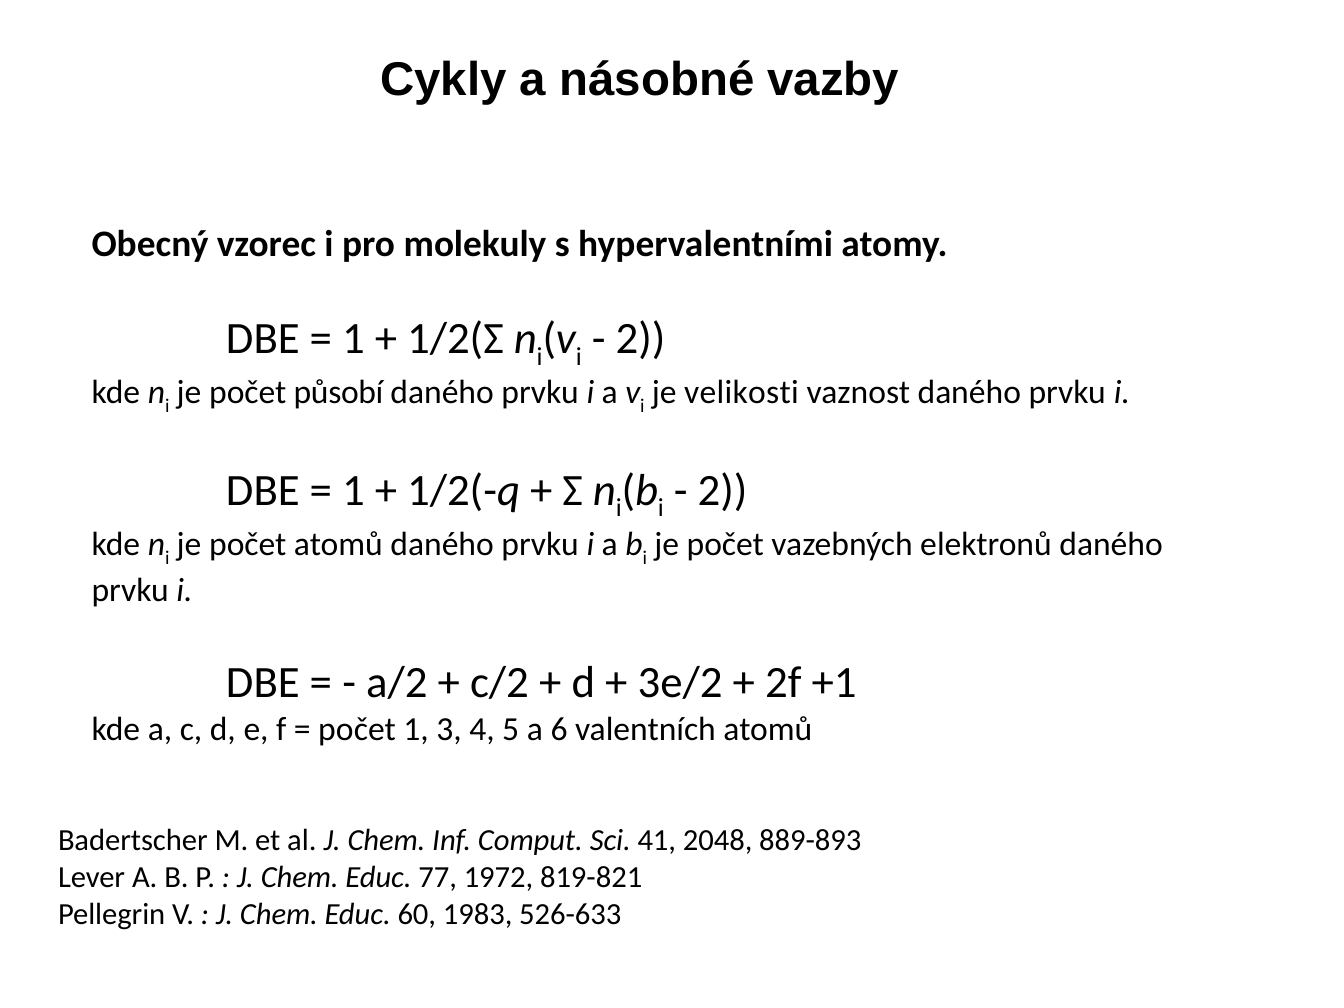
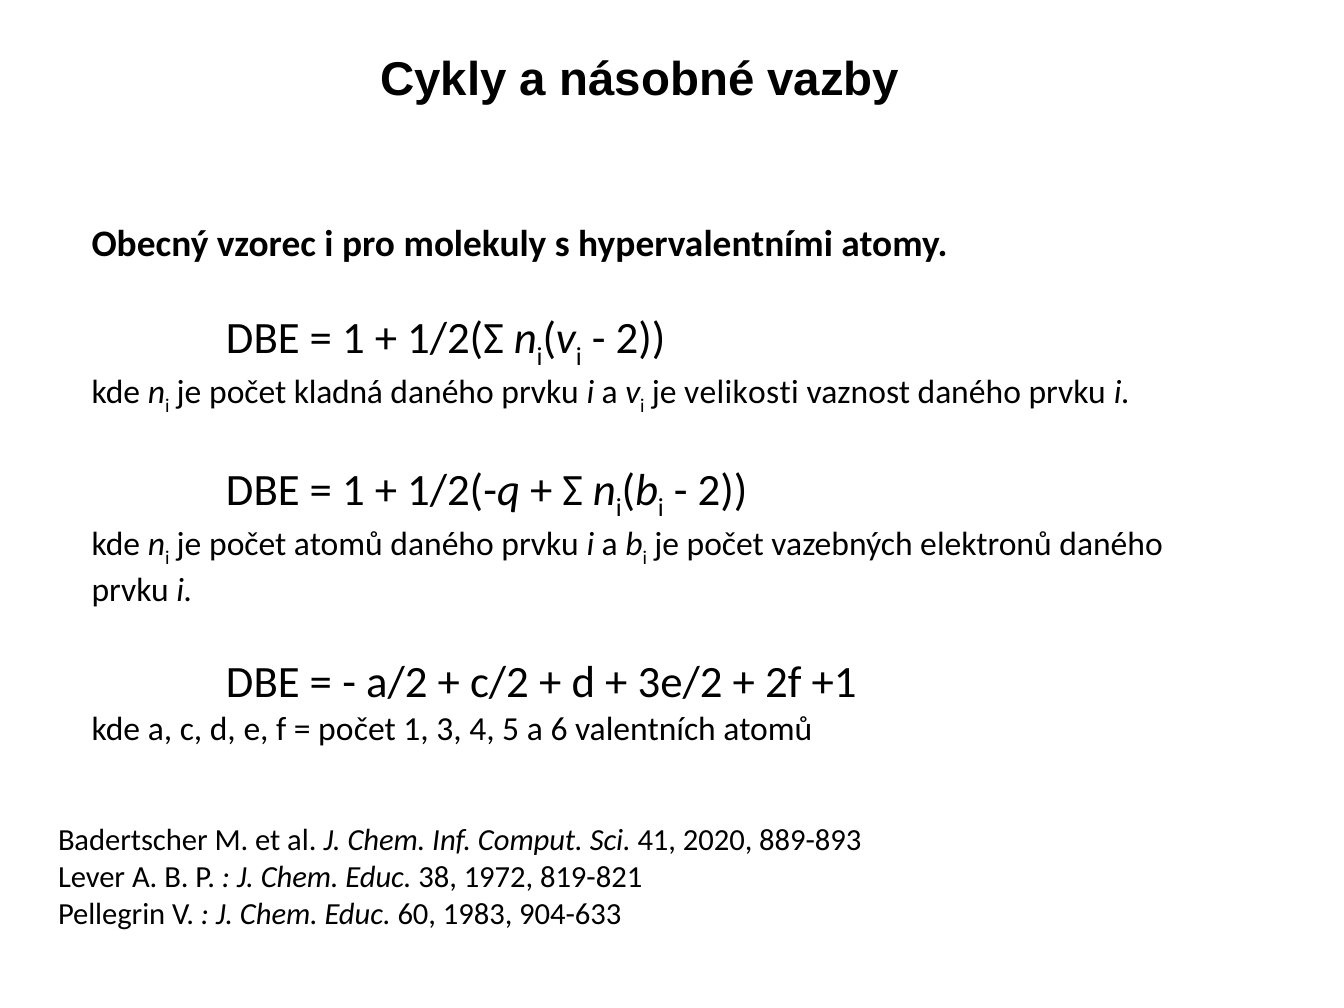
působí: působí -> kladná
2048: 2048 -> 2020
77: 77 -> 38
526-633: 526-633 -> 904-633
